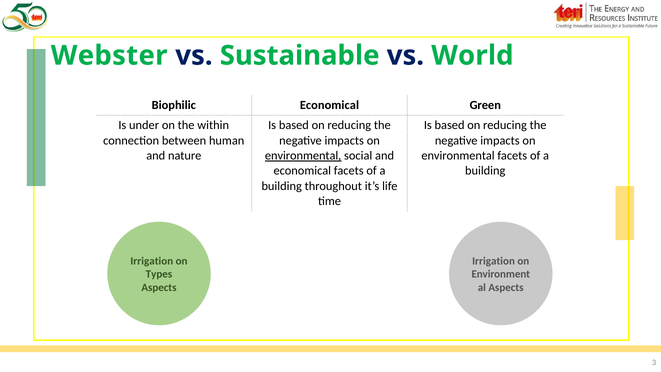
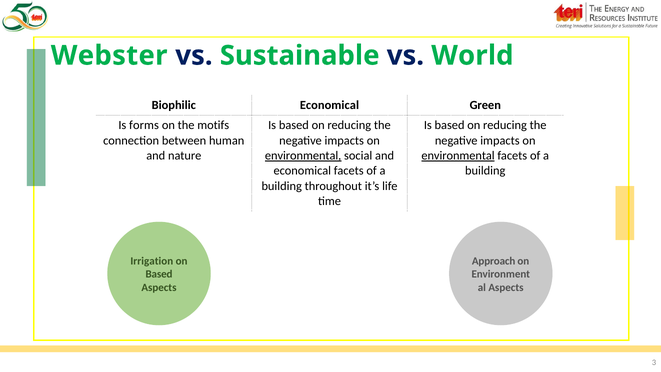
under: under -> forms
within: within -> motifs
environmental at (458, 156) underline: none -> present
Irrigation at (494, 261): Irrigation -> Approach
Types at (159, 274): Types -> Based
